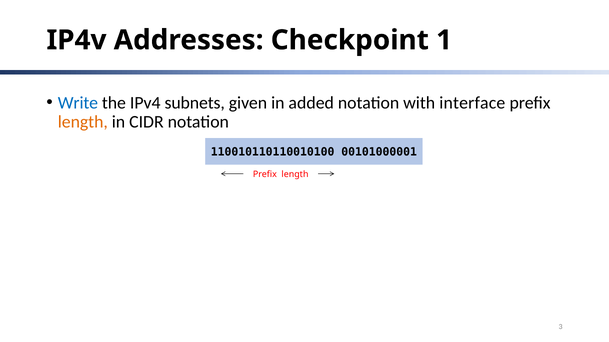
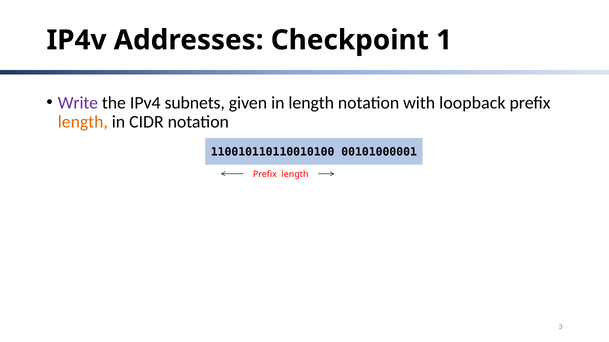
Write colour: blue -> purple
in added: added -> length
interface: interface -> loopback
